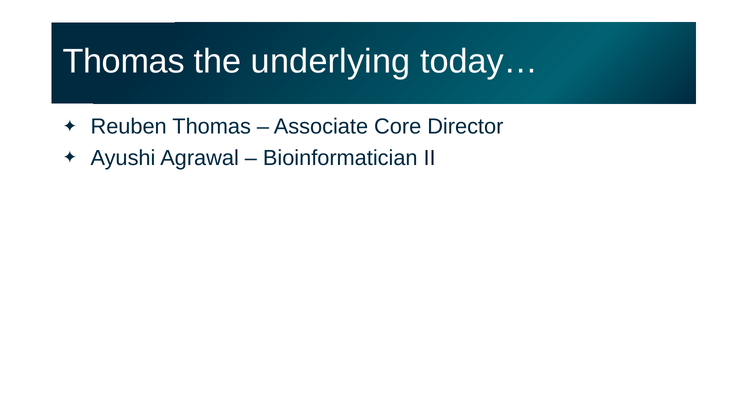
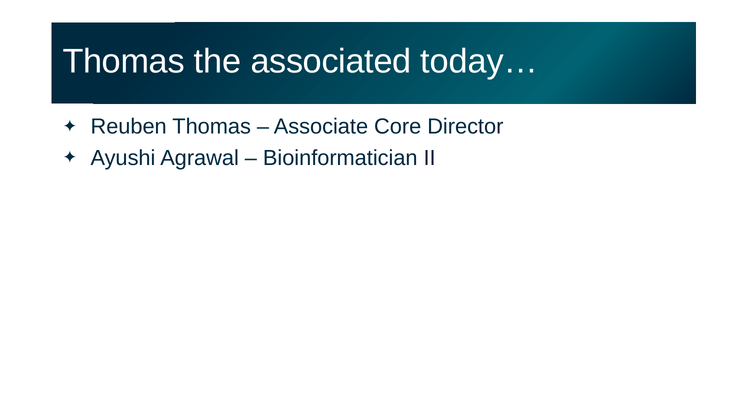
underlying: underlying -> associated
